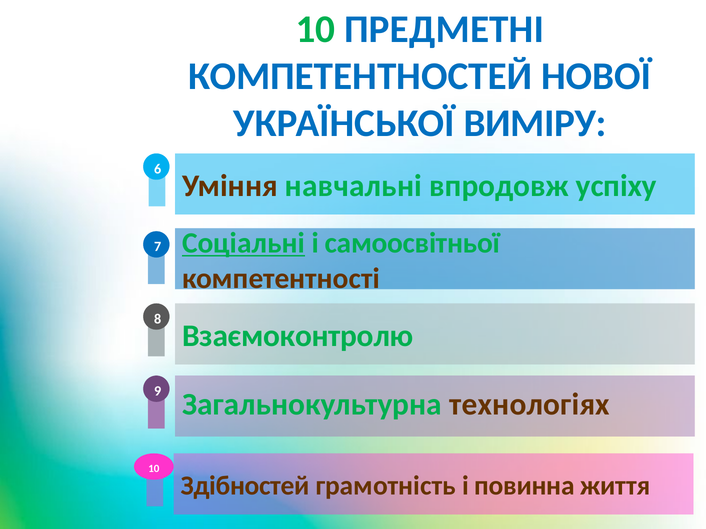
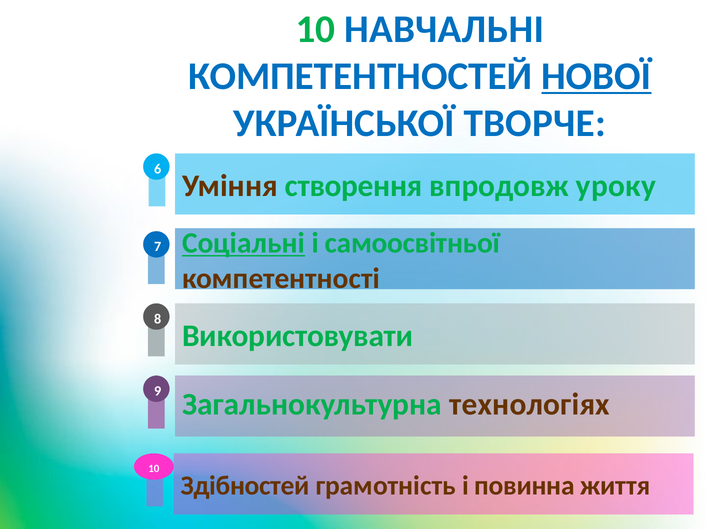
ПРЕДМЕТНІ: ПРЕДМЕТНІ -> НАВЧАЛЬНІ
НОВОЇ underline: none -> present
ВИМІРУ: ВИМІРУ -> ТВОРЧЕ
навчальні: навчальні -> створення
успіху: успіху -> уроку
Взаємоконтролю: Взаємоконтролю -> Використовувати
